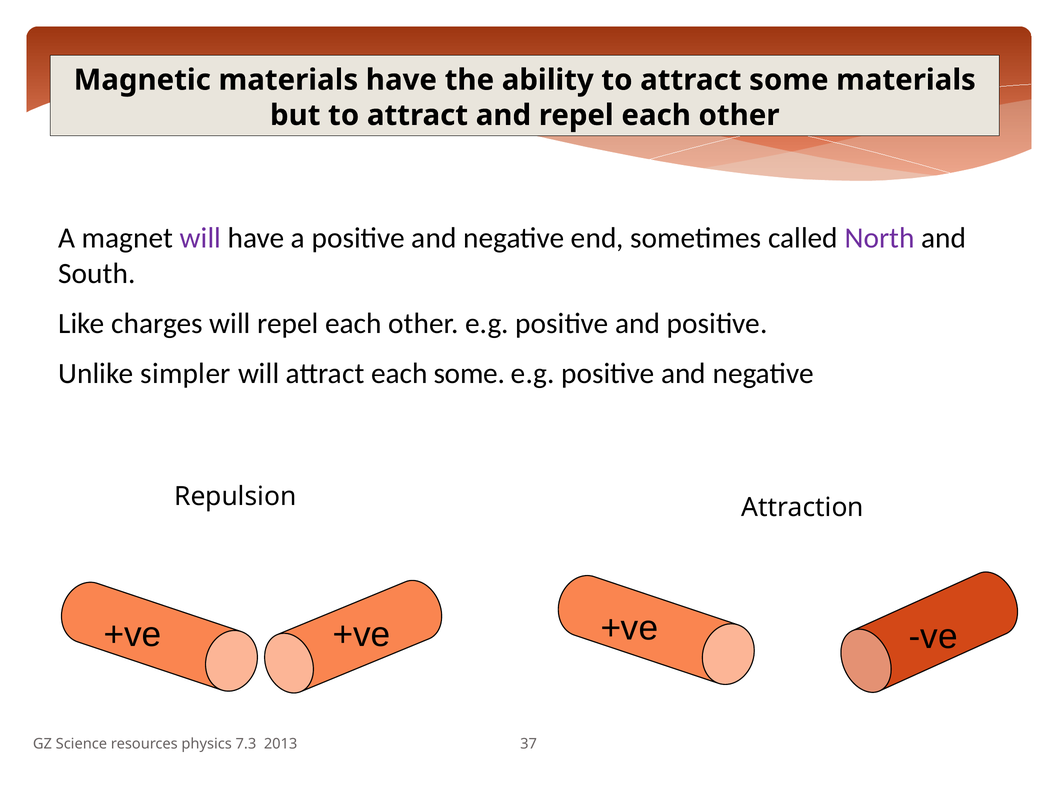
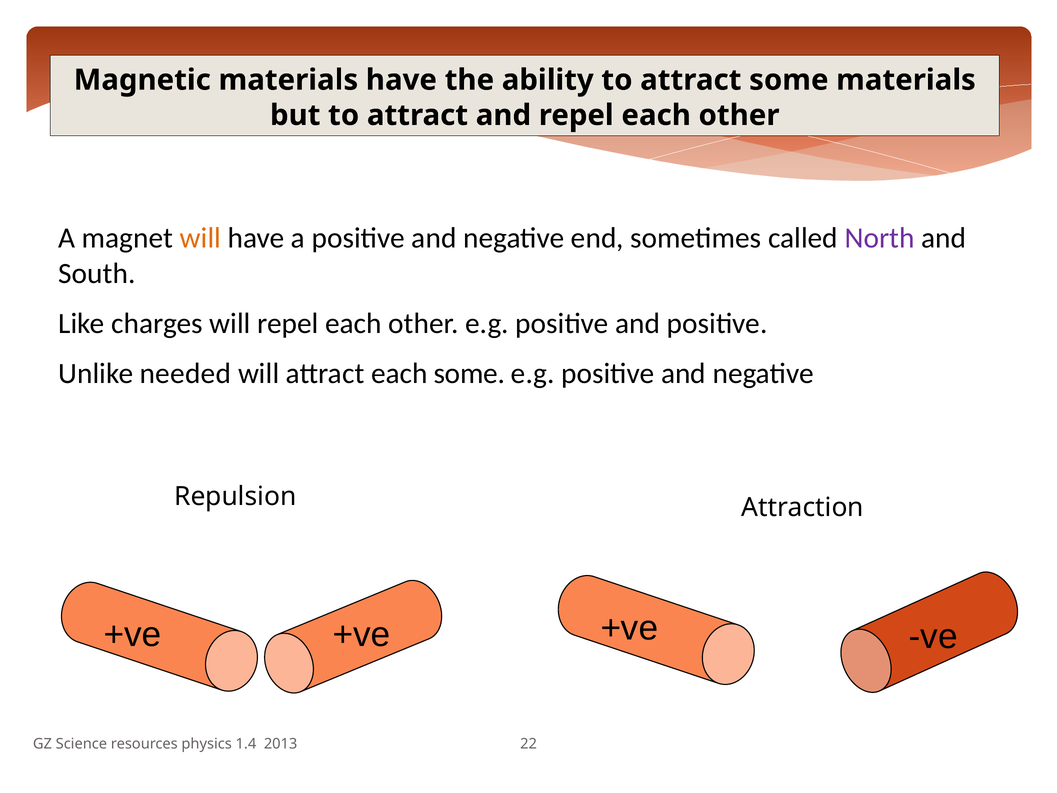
will at (200, 238) colour: purple -> orange
simpler: simpler -> needed
7.3: 7.3 -> 1.4
37: 37 -> 22
